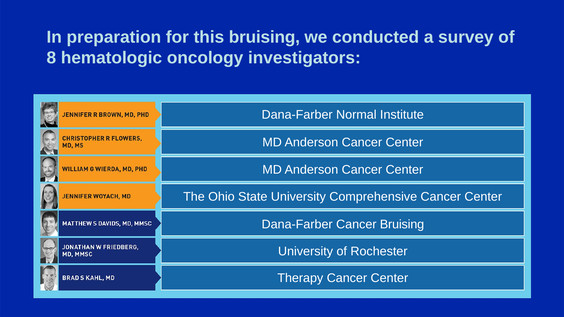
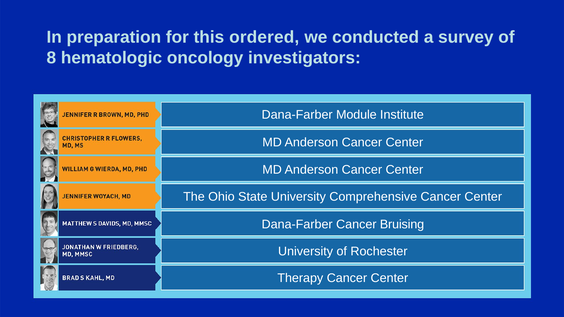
this bruising: bruising -> ordered
Normal: Normal -> Module
